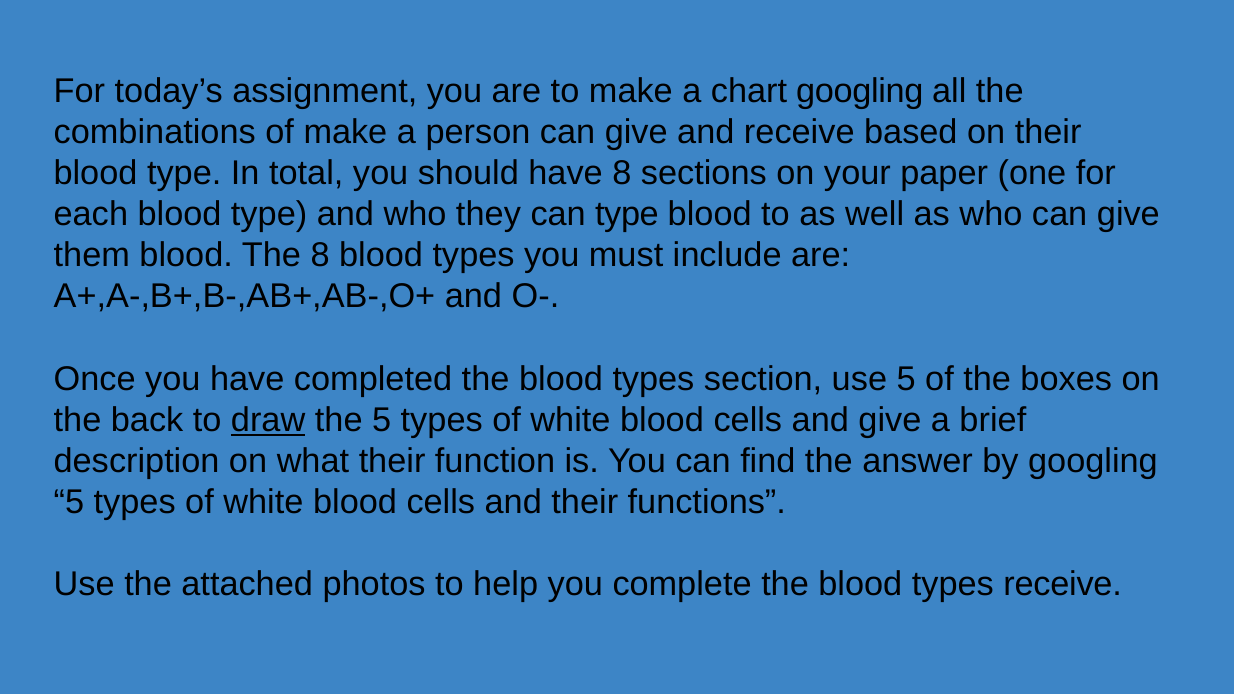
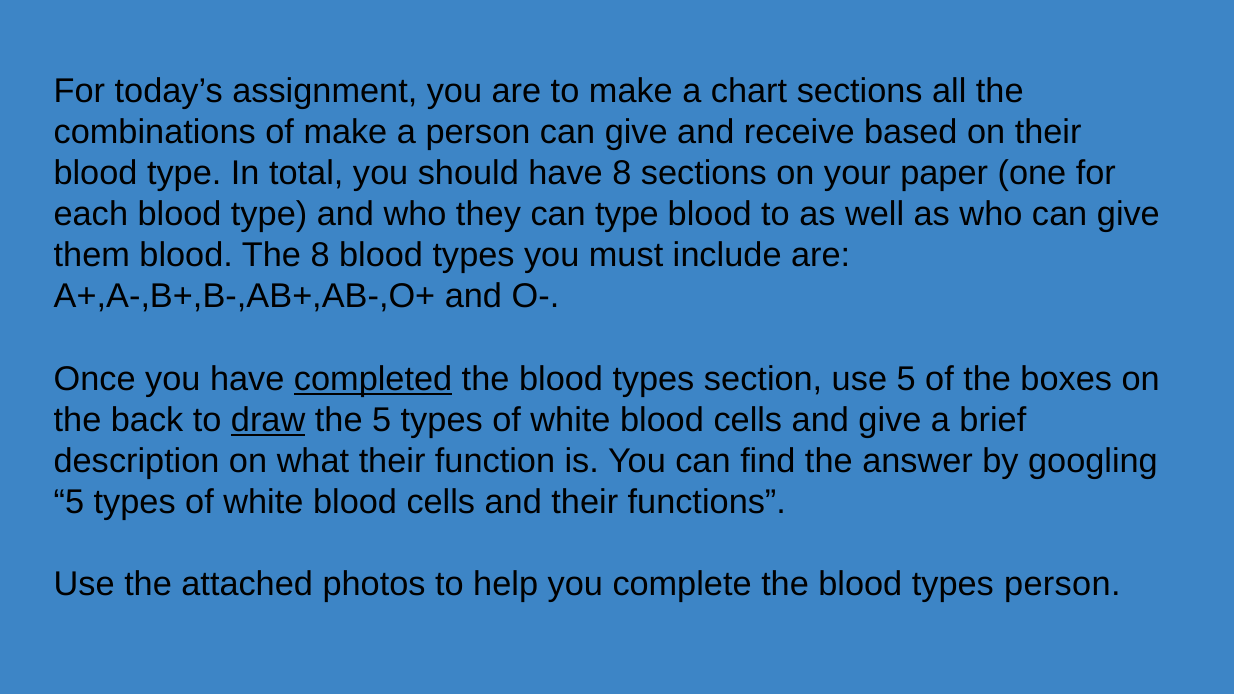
chart googling: googling -> sections
completed underline: none -> present
types receive: receive -> person
